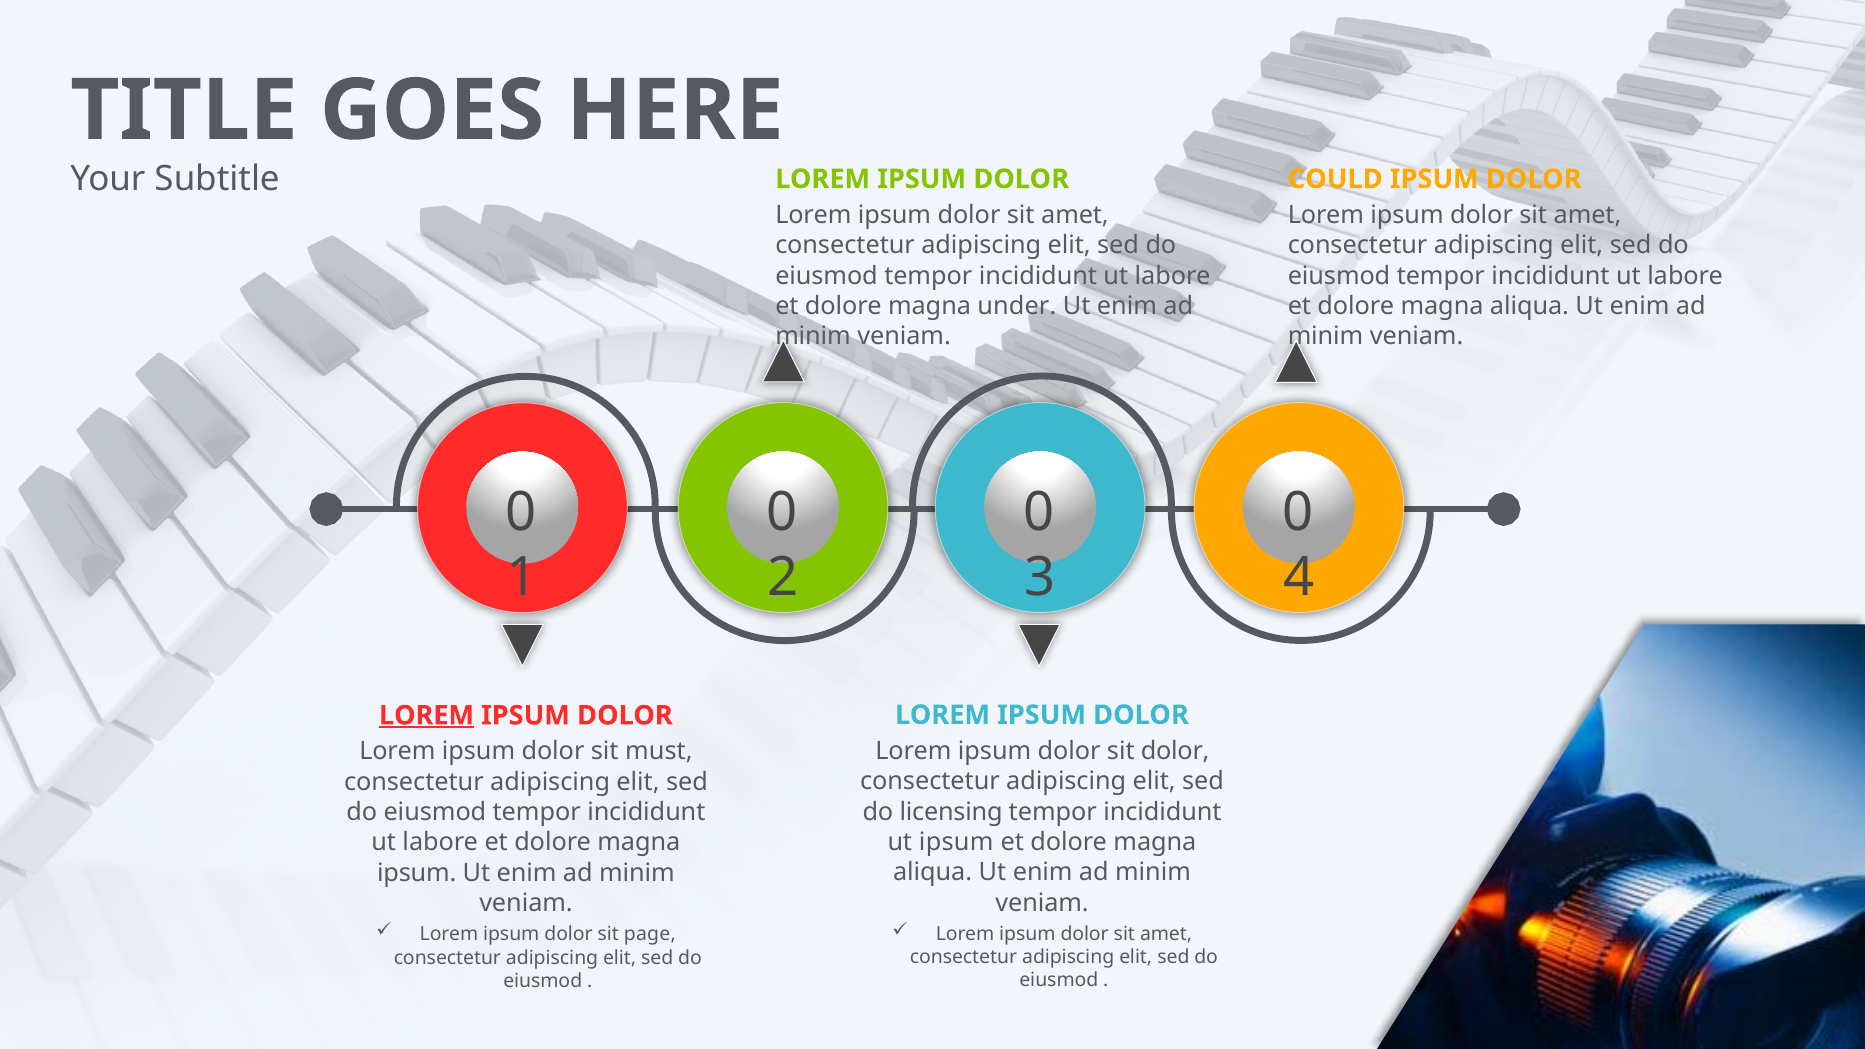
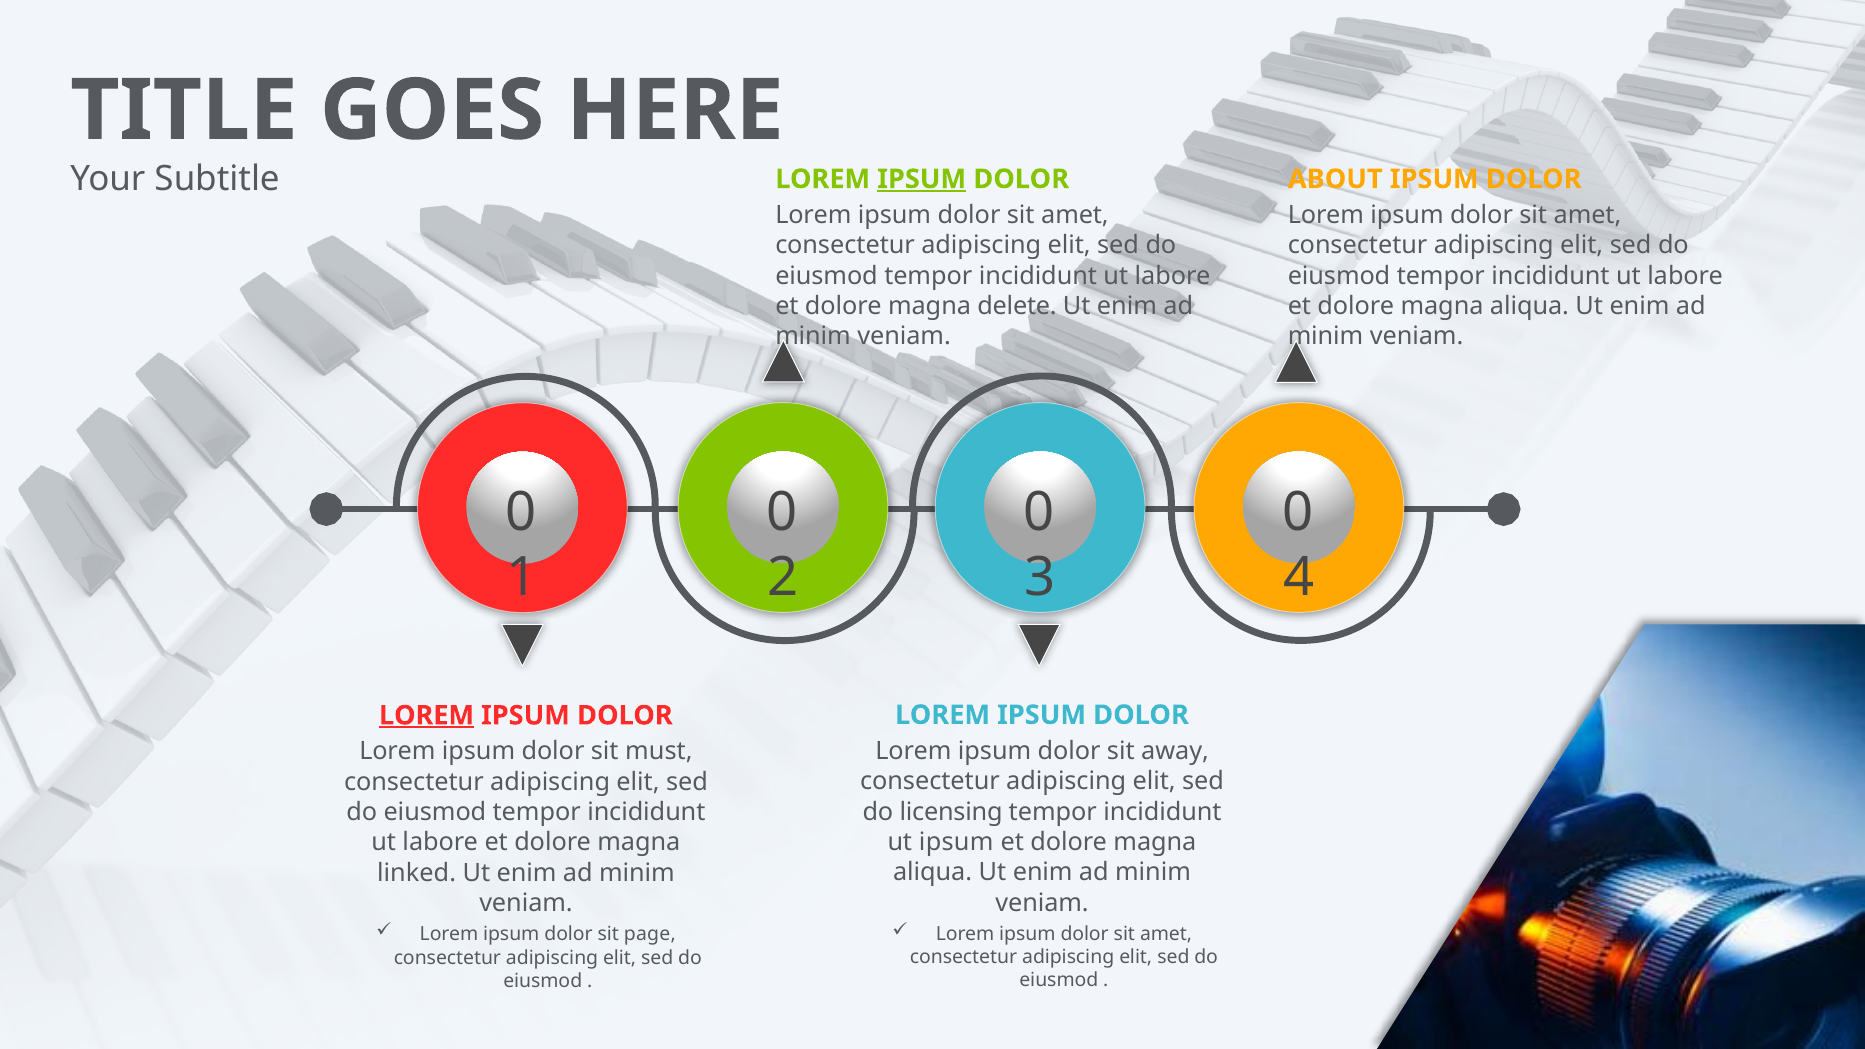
IPSUM at (922, 179) underline: none -> present
COULD: COULD -> ABOUT
under: under -> delete
sit dolor: dolor -> away
ipsum at (417, 873): ipsum -> linked
